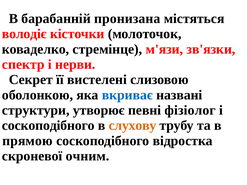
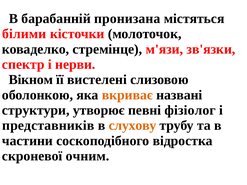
володіє: володіє -> білими
Секрет: Секрет -> Вікном
вкриває colour: blue -> orange
соскоподібного at (48, 126): соскоподібного -> представників
прямою: прямою -> частини
